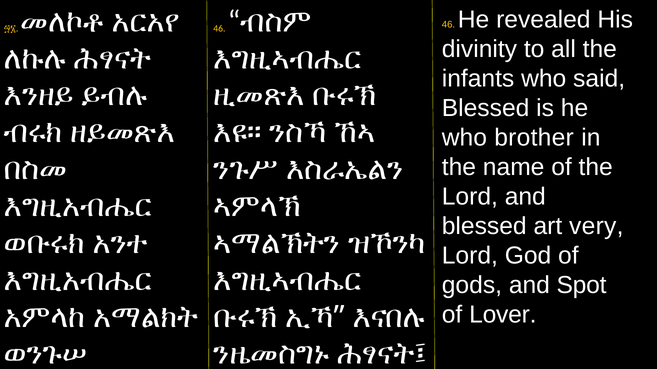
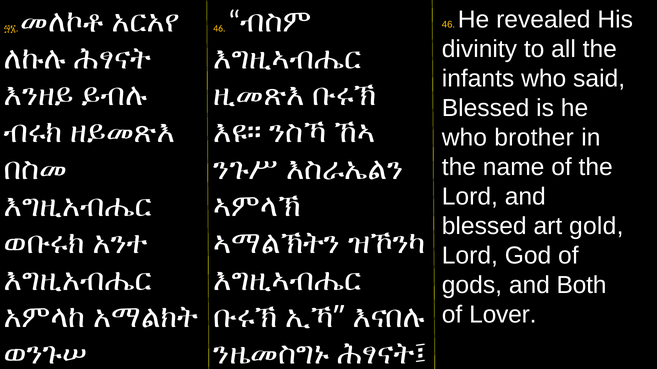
very: very -> gold
Spot: Spot -> Both
